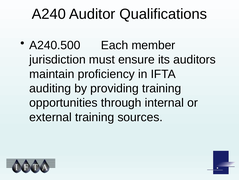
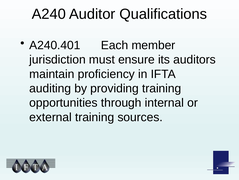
A240.500: A240.500 -> A240.401
